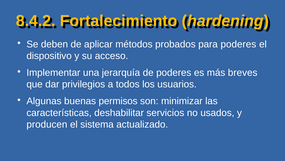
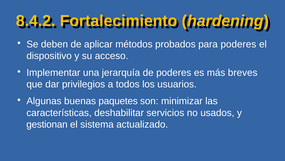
permisos: permisos -> paquetes
producen: producen -> gestionan
